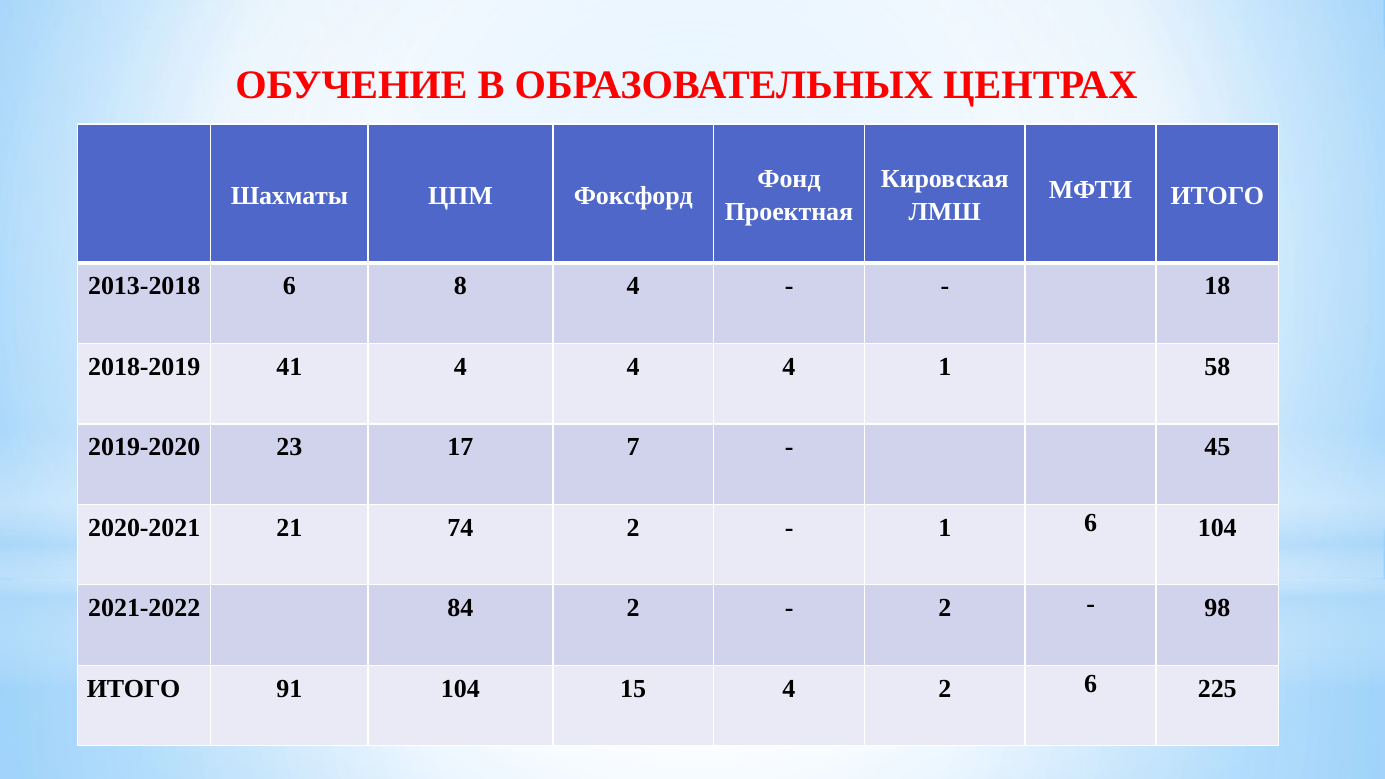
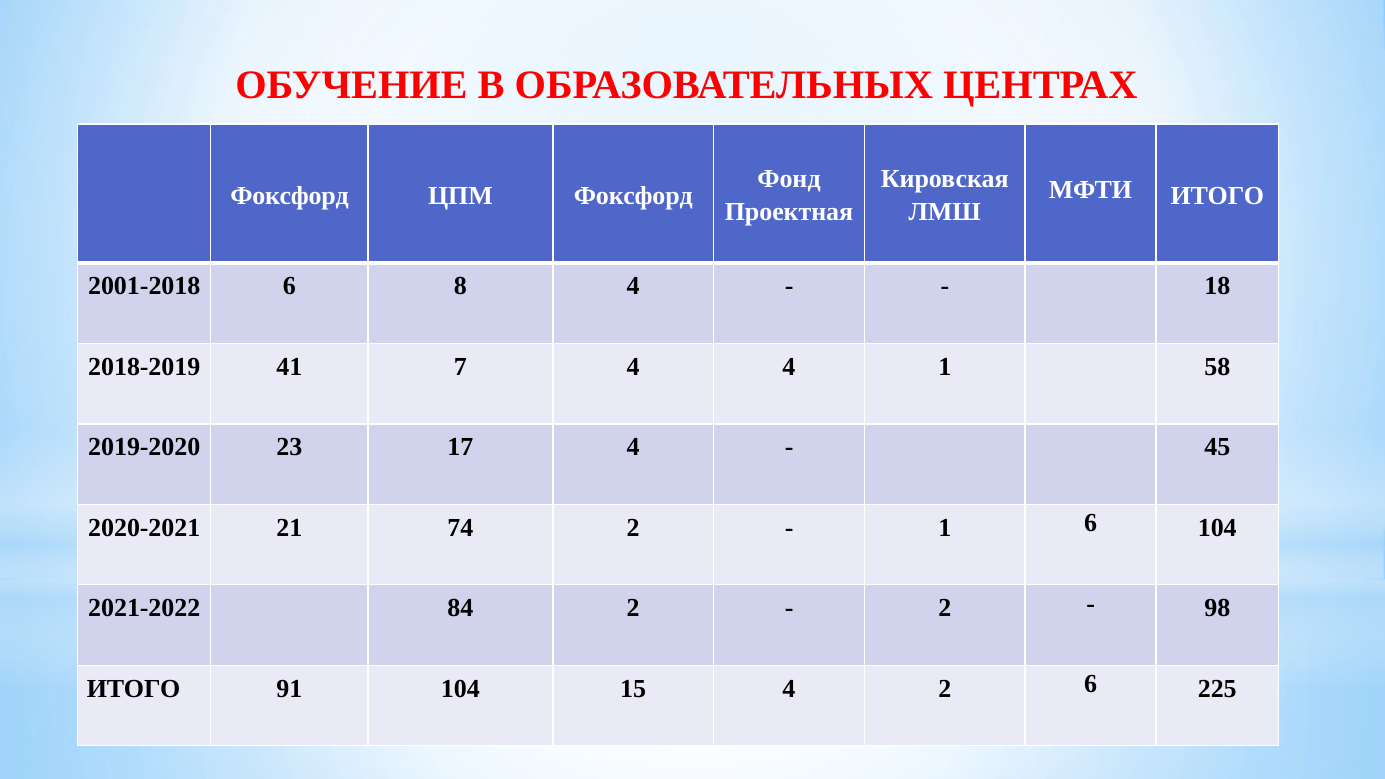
Шахматы at (289, 196): Шахматы -> Фоксфорд
2013-2018: 2013-2018 -> 2001-2018
41 4: 4 -> 7
17 7: 7 -> 4
